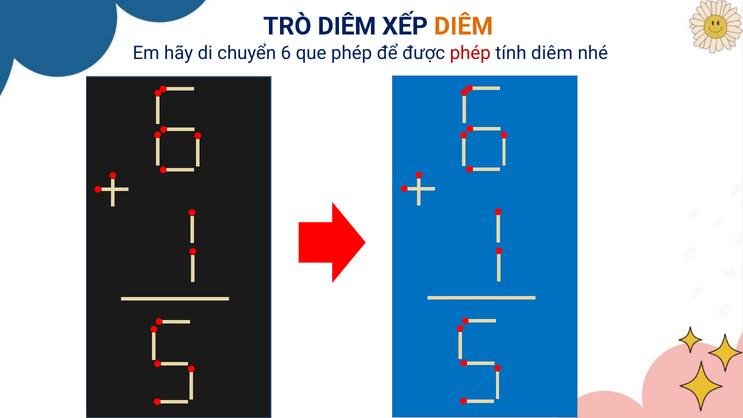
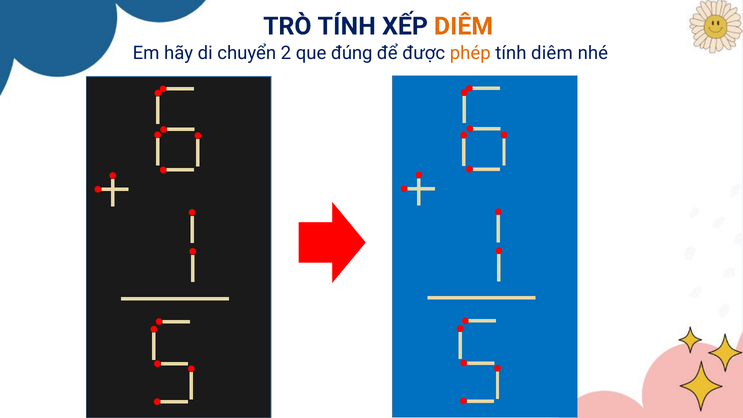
TRÒ DIÊM: DIÊM -> TÍNH
6: 6 -> 2
que phép: phép -> đúng
phép at (470, 53) colour: red -> orange
